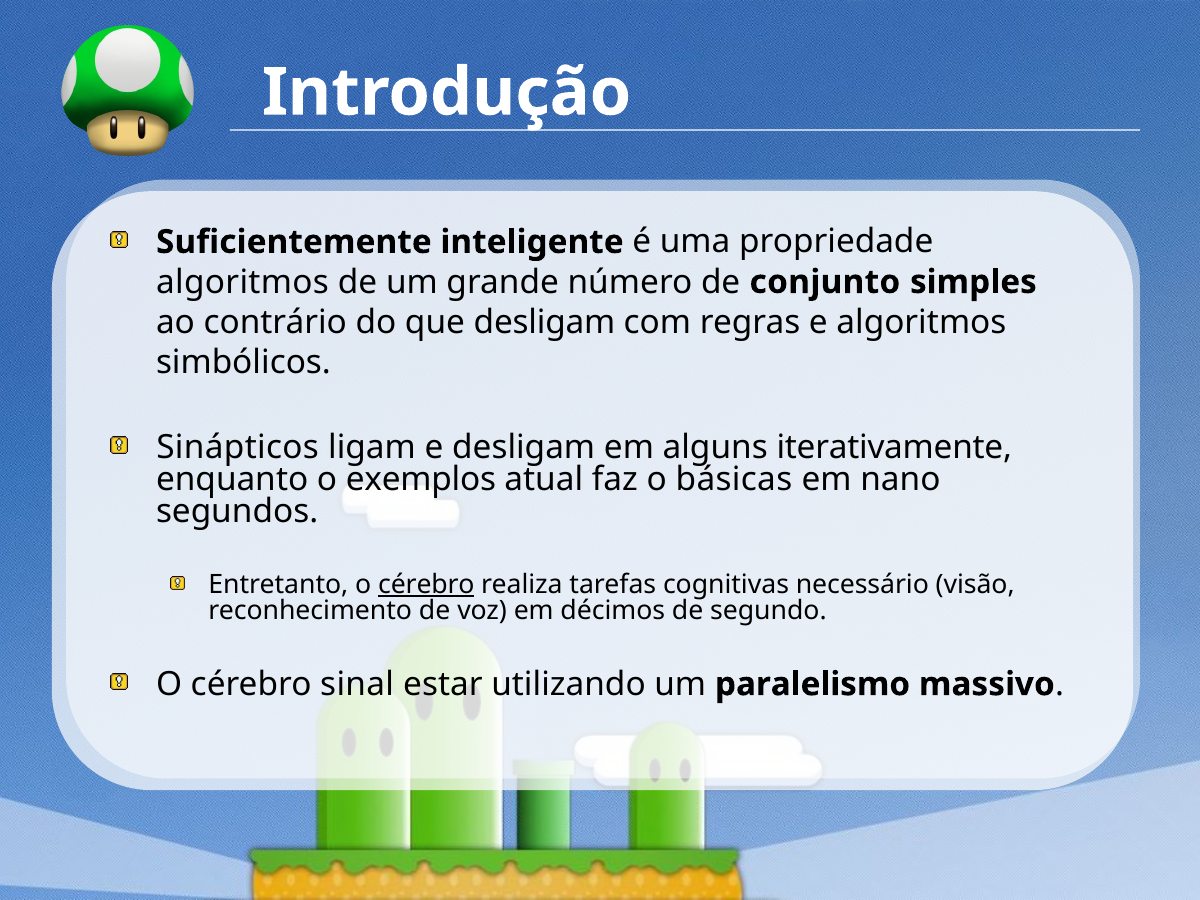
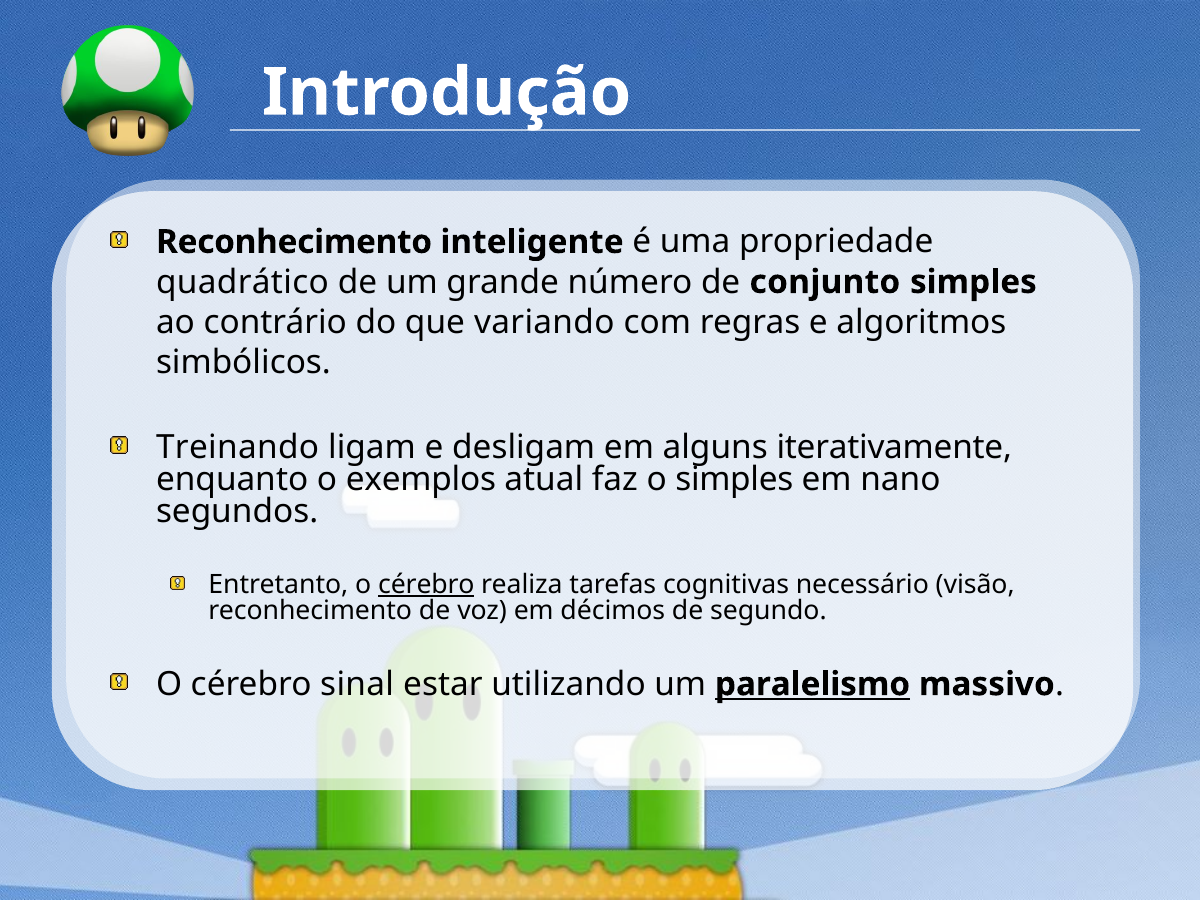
Suficientemente at (294, 242): Suficientemente -> Reconhecimento
algoritmos at (242, 282): algoritmos -> quadrático
que desligam: desligam -> variando
Sinápticos: Sinápticos -> Treinando
o básicas: básicas -> simples
paralelismo underline: none -> present
